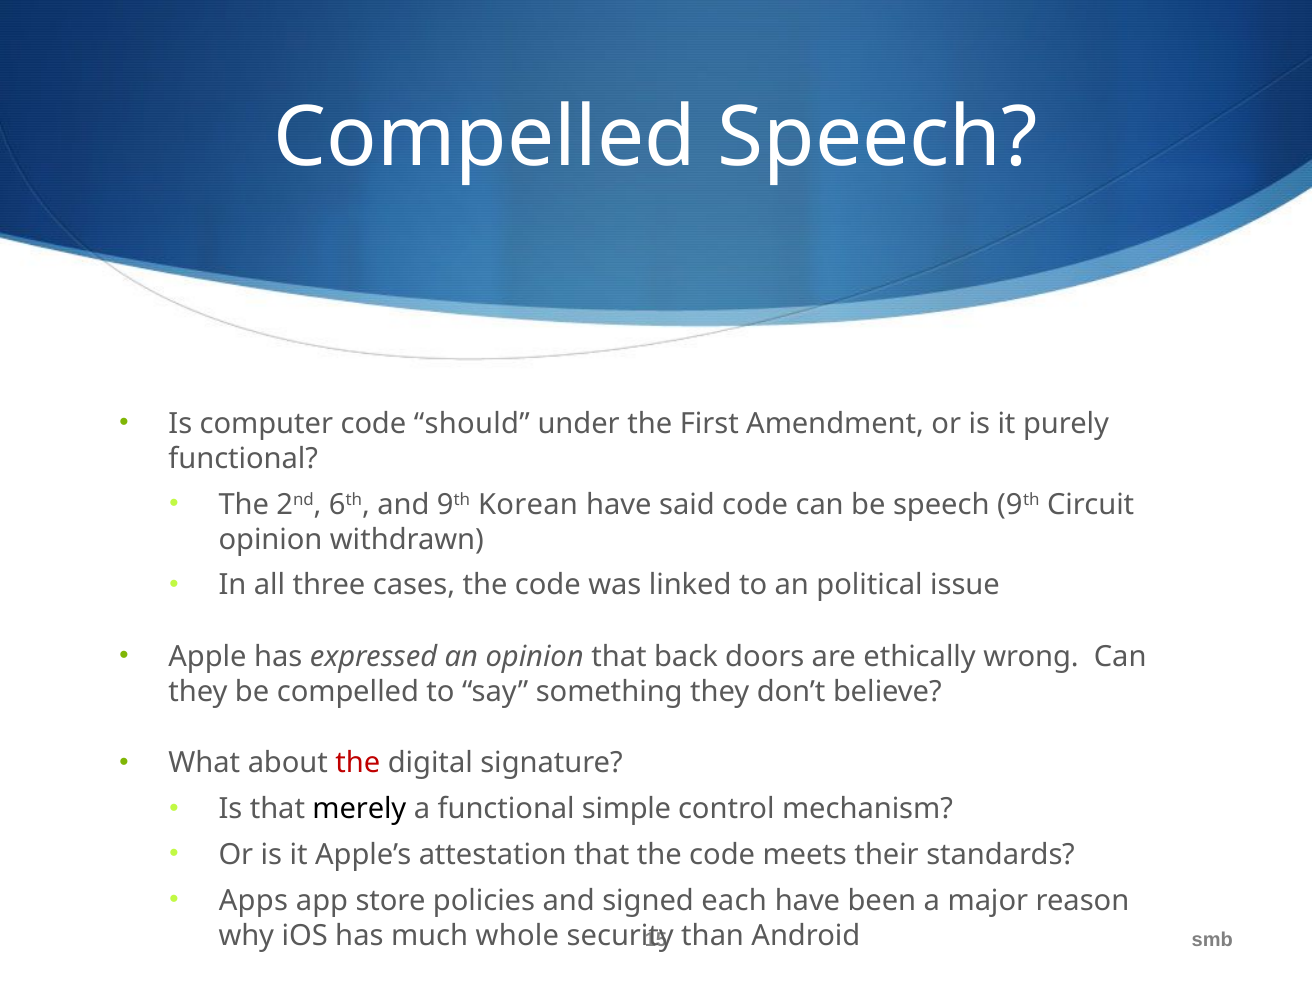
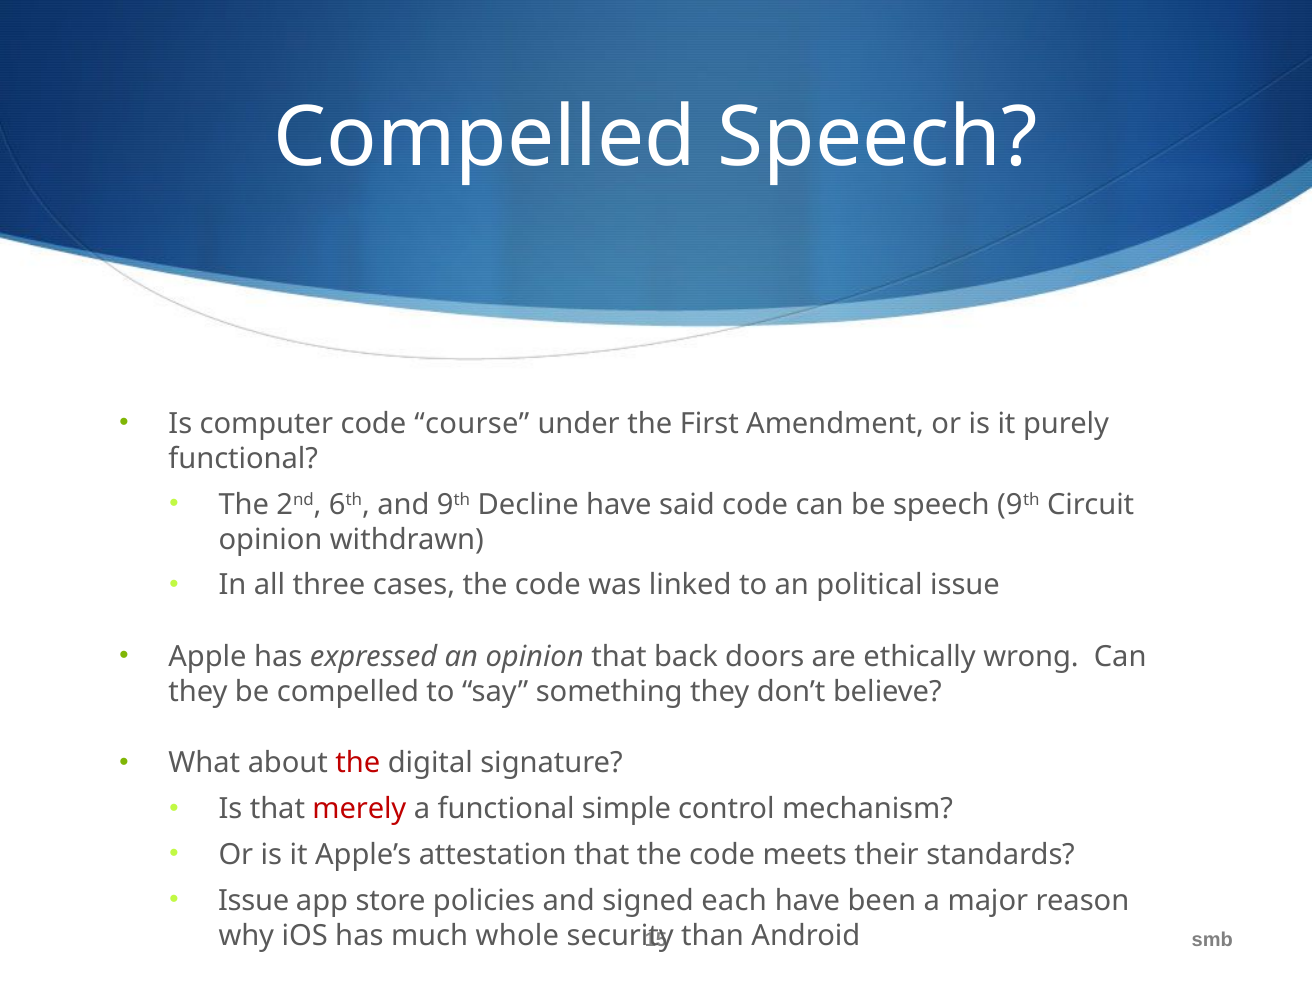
should: should -> course
Korean: Korean -> Decline
merely colour: black -> red
Apps at (253, 901): Apps -> Issue
